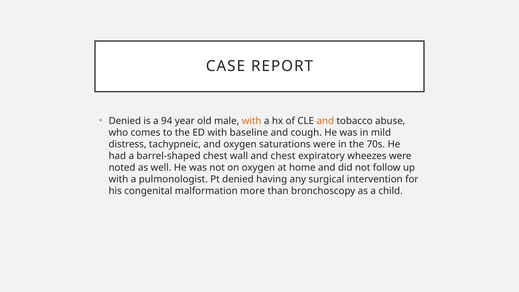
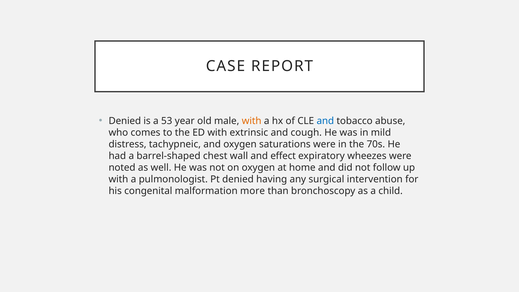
94: 94 -> 53
and at (325, 121) colour: orange -> blue
baseline: baseline -> extrinsic
and chest: chest -> effect
